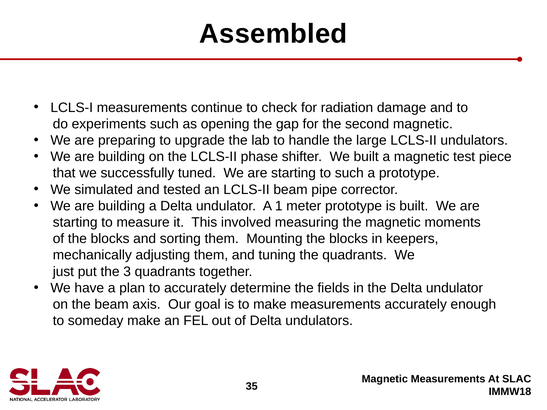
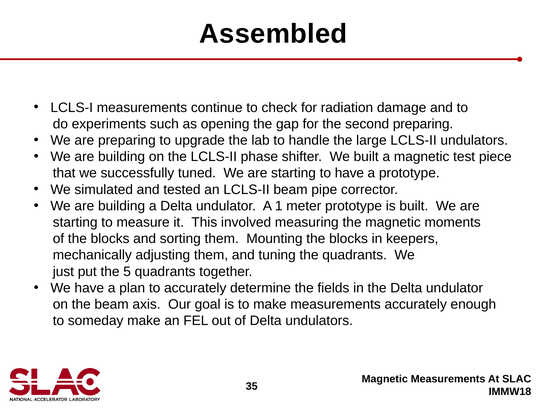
second magnetic: magnetic -> preparing
to such: such -> have
3: 3 -> 5
